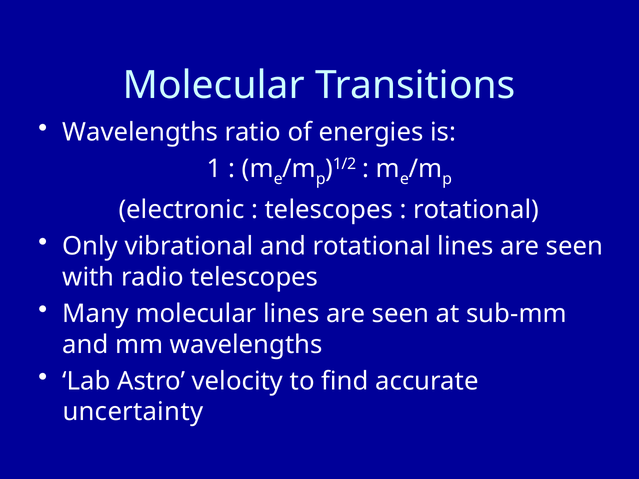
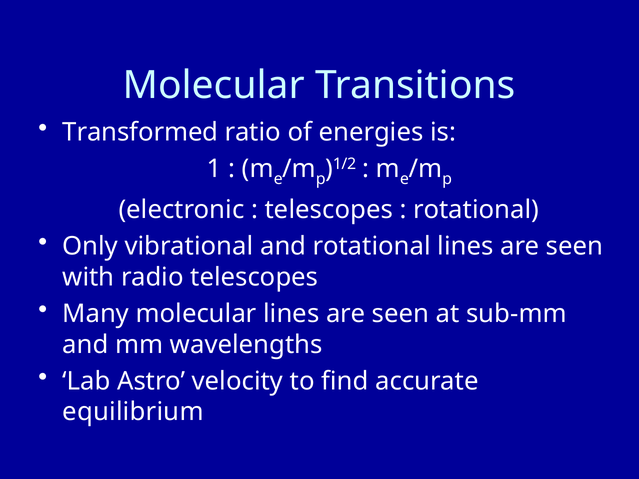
Wavelengths at (140, 132): Wavelengths -> Transformed
uncertainty: uncertainty -> equilibrium
